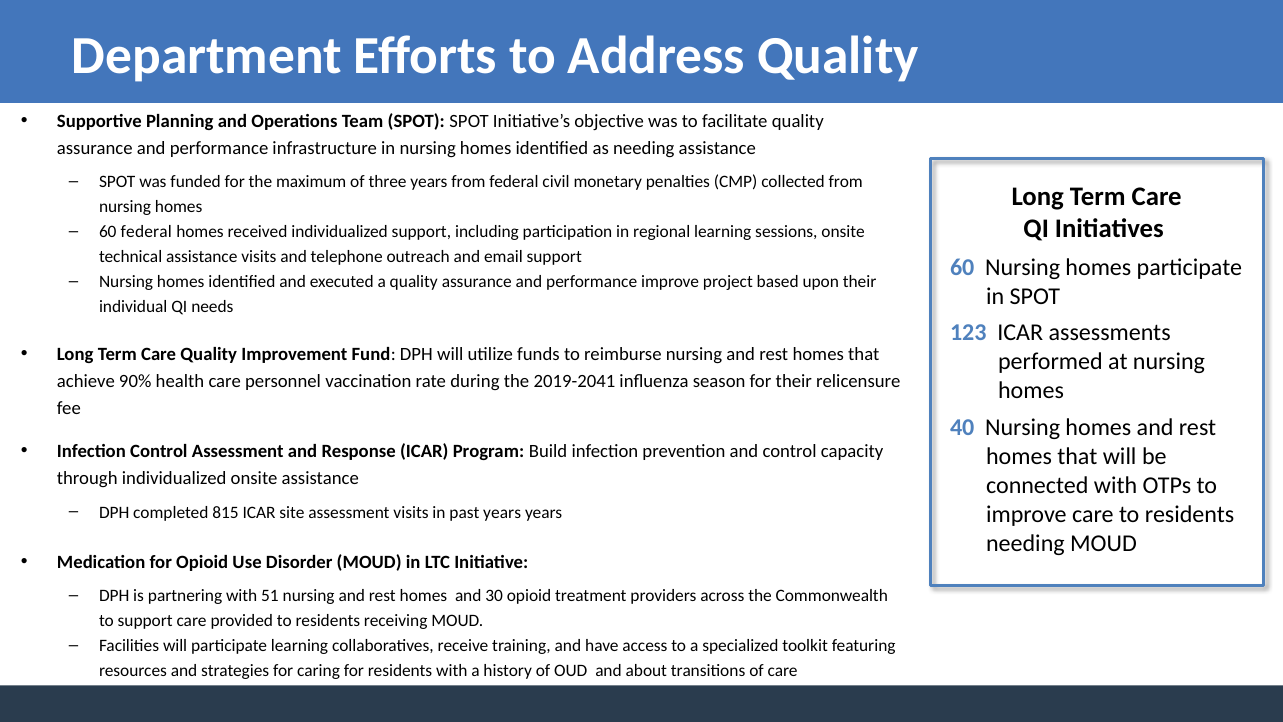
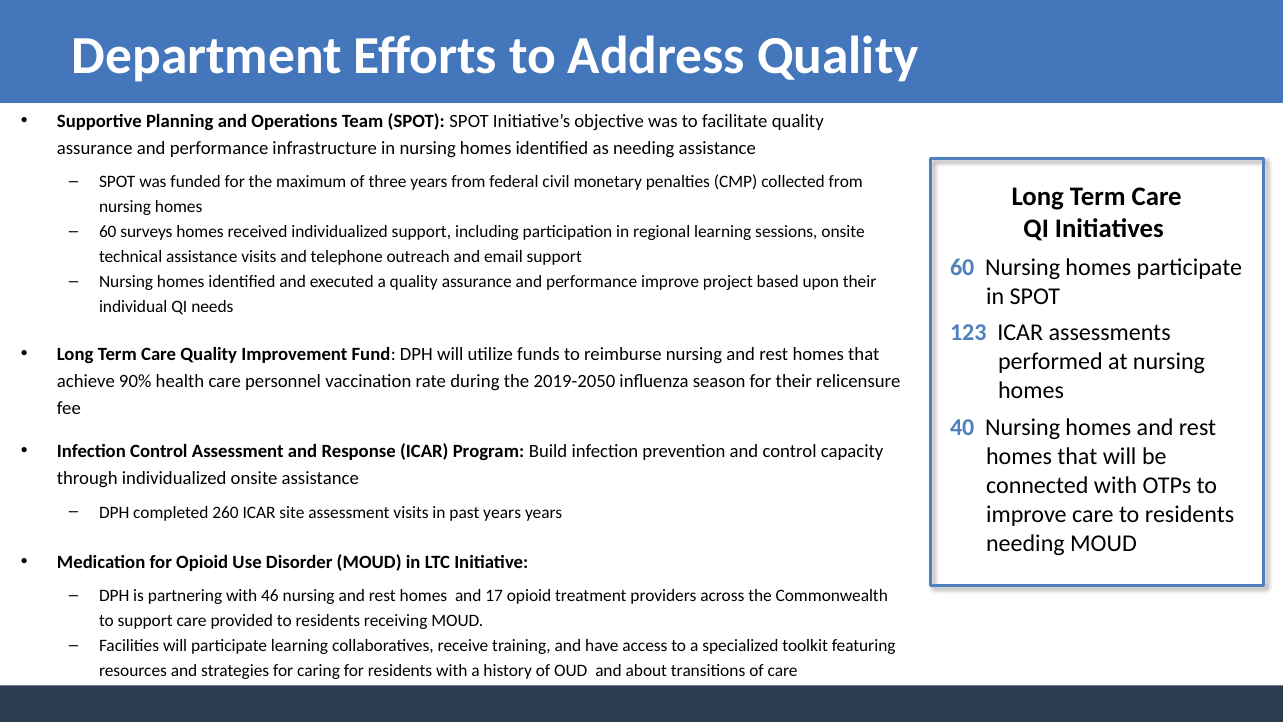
60 federal: federal -> surveys
2019-2041: 2019-2041 -> 2019-2050
815: 815 -> 260
51: 51 -> 46
30: 30 -> 17
